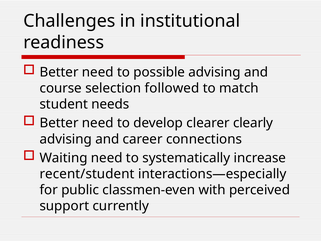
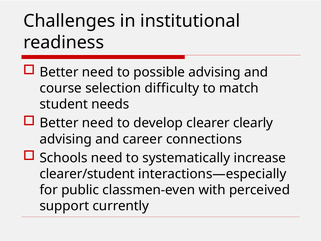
followed: followed -> difficulty
Waiting: Waiting -> Schools
recent/student: recent/student -> clearer/student
